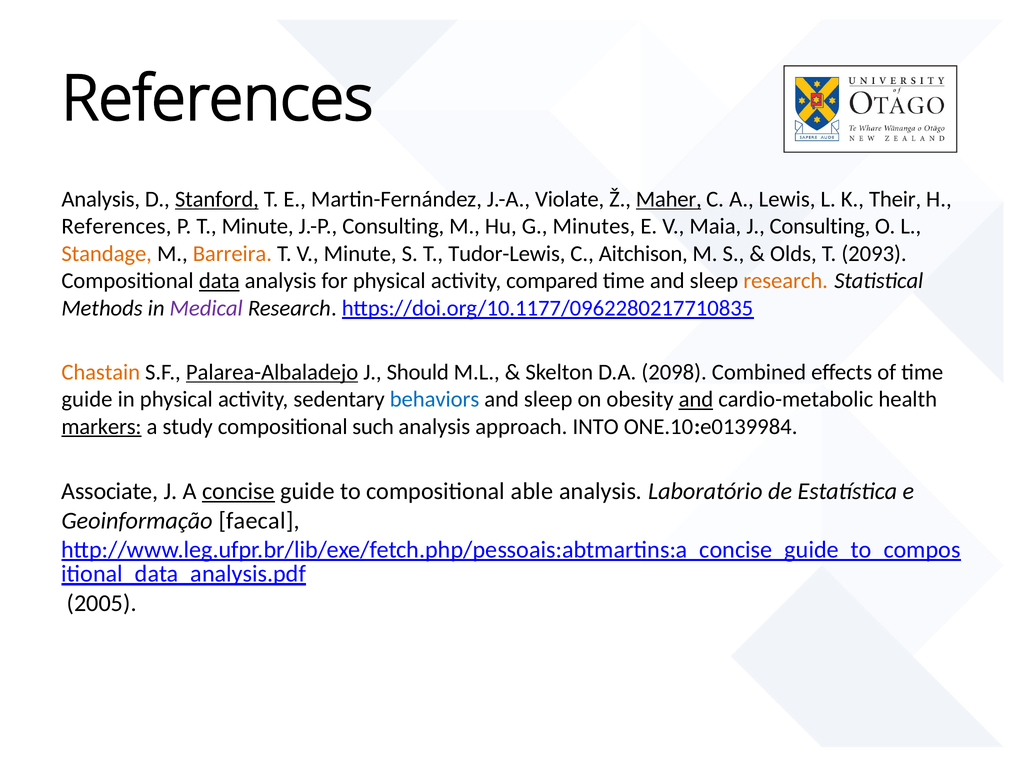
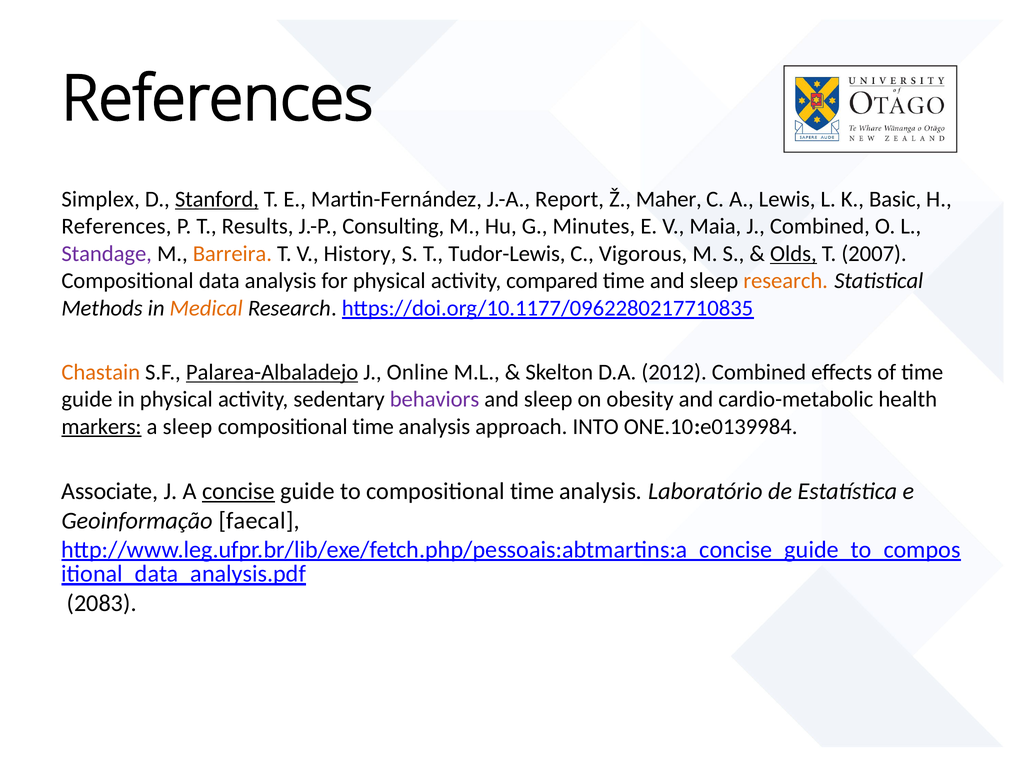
Analysis at (101, 199): Analysis -> Simplex
Violate: Violate -> Report
Maher underline: present -> none
Their: Their -> Basic
T Minute: Minute -> Results
J Consulting: Consulting -> Combined
Standage colour: orange -> purple
V Minute: Minute -> History
Aitchison: Aitchison -> Vigorous
Olds underline: none -> present
2093: 2093 -> 2007
data underline: present -> none
Medical colour: purple -> orange
Should: Should -> Online
2098: 2098 -> 2012
behaviors colour: blue -> purple
and at (696, 400) underline: present -> none
a study: study -> sleep
such at (373, 427): such -> time
to compositional able: able -> time
2005: 2005 -> 2083
